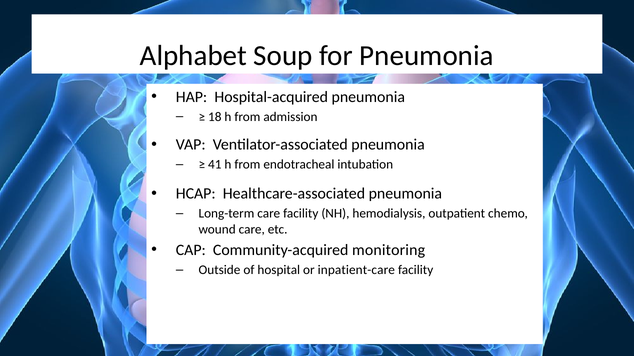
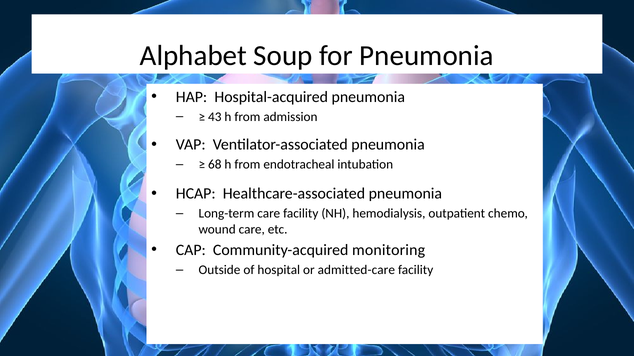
18: 18 -> 43
41: 41 -> 68
inpatient-care: inpatient-care -> admitted-care
